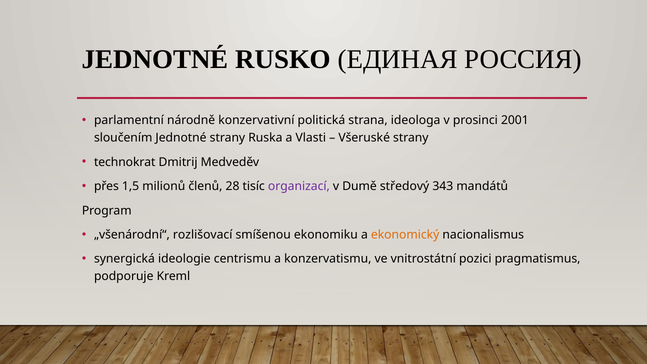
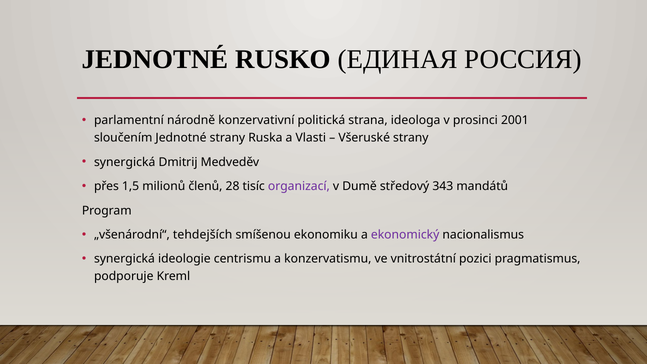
technokrat at (125, 162): technokrat -> synergická
rozlišovací: rozlišovací -> tehdejších
ekonomický colour: orange -> purple
